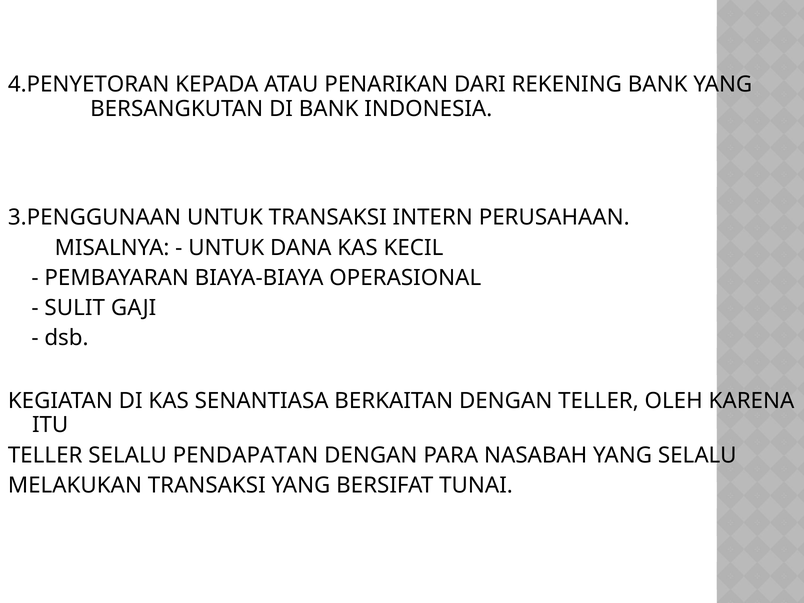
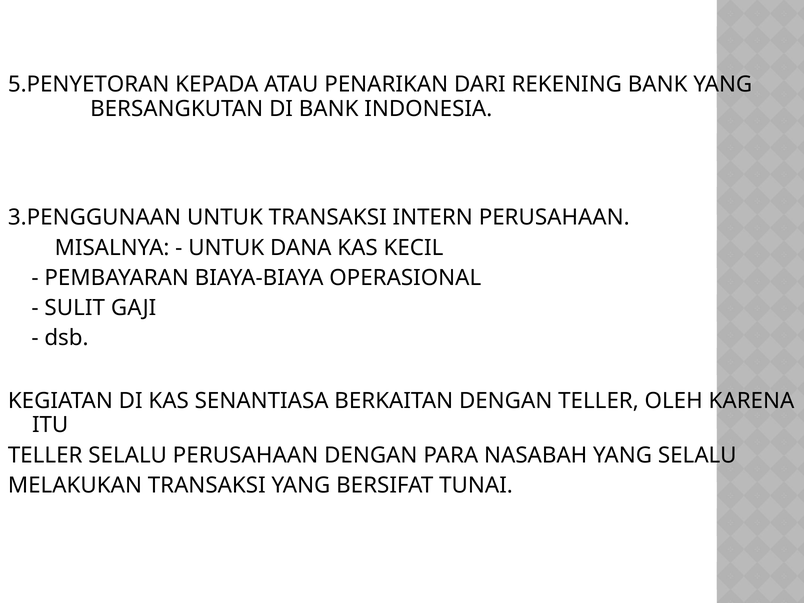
4.PENYETORAN: 4.PENYETORAN -> 5.PENYETORAN
SELALU PENDAPATAN: PENDAPATAN -> PERUSAHAAN
